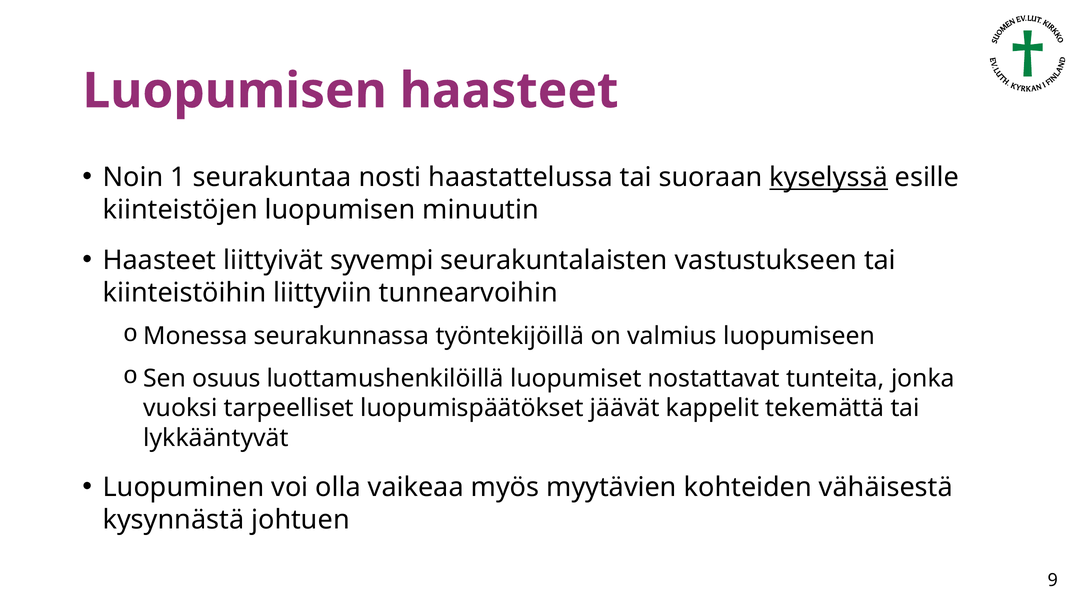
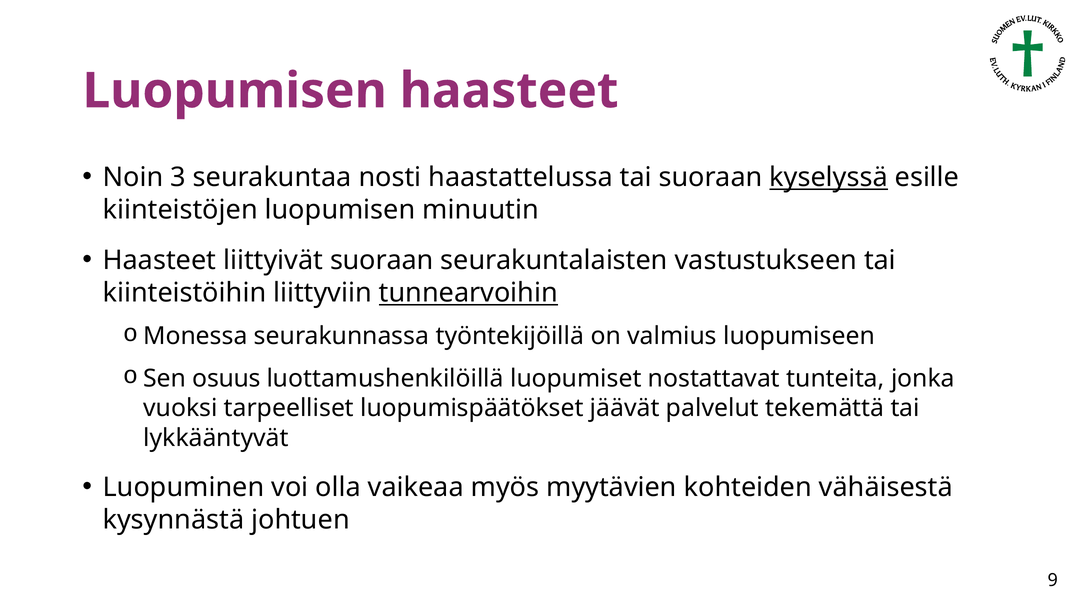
1: 1 -> 3
liittyivät syvempi: syvempi -> suoraan
tunnearvoihin underline: none -> present
kappelit: kappelit -> palvelut
